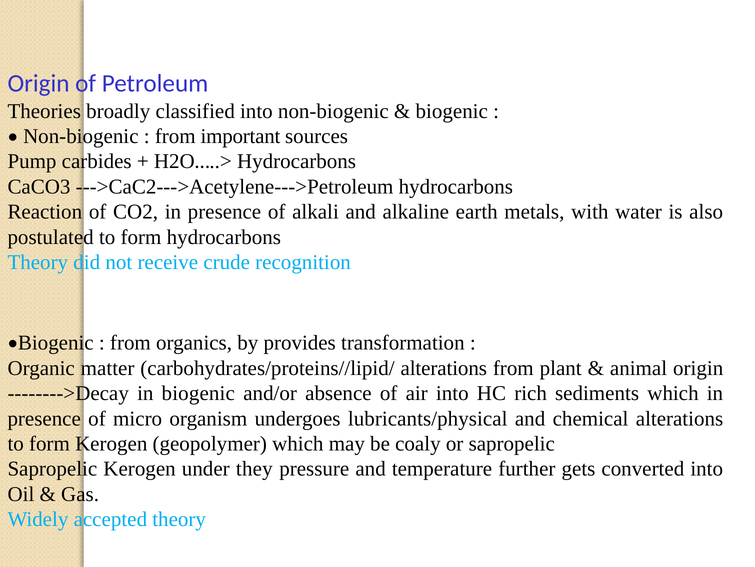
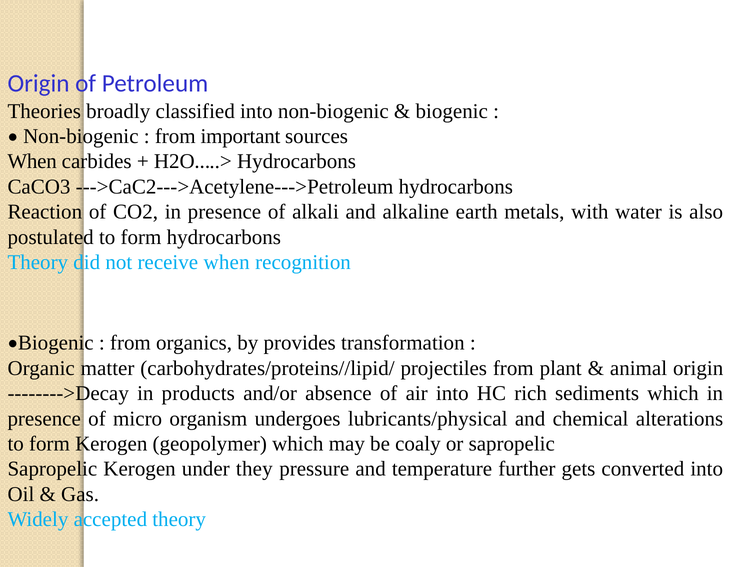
Pump at (32, 161): Pump -> When
receive crude: crude -> when
carbohydrates/proteins//lipid/ alterations: alterations -> projectiles
in biogenic: biogenic -> products
